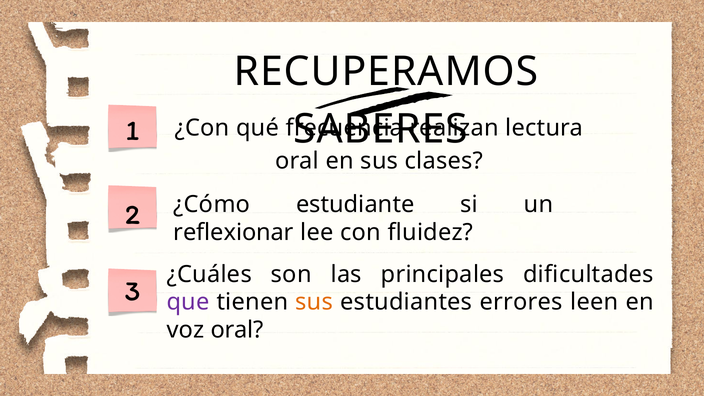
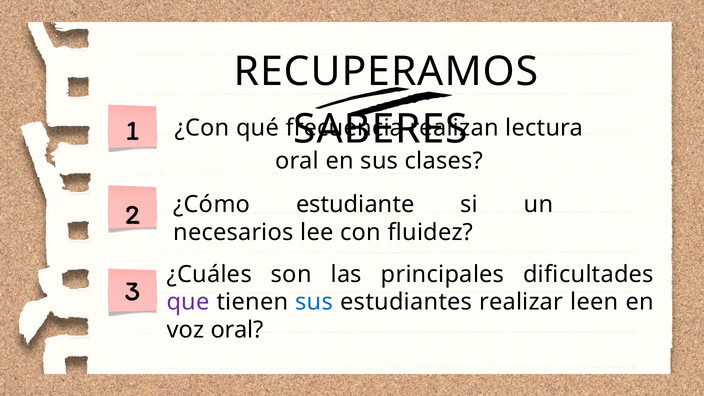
reflexionar: reflexionar -> necesarios
sus at (314, 302) colour: orange -> blue
errores: errores -> realizar
